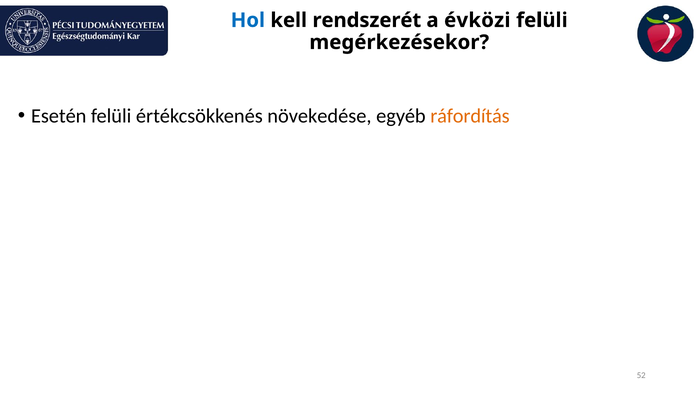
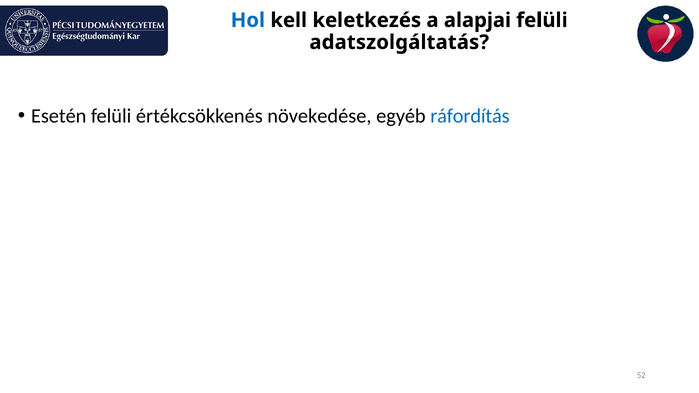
rendszerét: rendszerét -> keletkezés
évközi: évközi -> alapjai
megérkezésekor: megérkezésekor -> adatszolgáltatás
ráfordítás colour: orange -> blue
